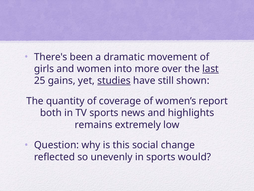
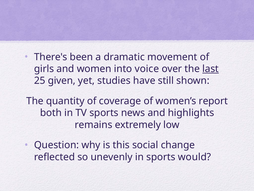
more: more -> voice
gains: gains -> given
studies underline: present -> none
